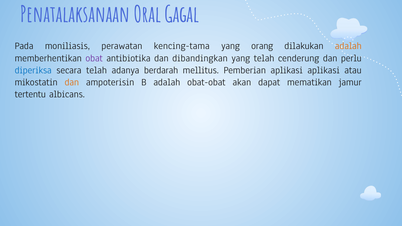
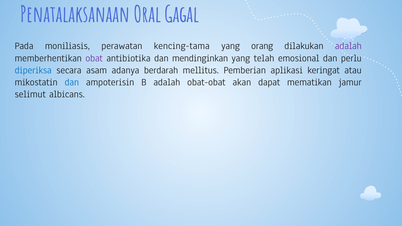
adalah at (348, 46) colour: orange -> purple
dibandingkan: dibandingkan -> mendinginkan
cenderung: cenderung -> emosional
secara telah: telah -> asam
aplikasi aplikasi: aplikasi -> keringat
dan at (72, 82) colour: orange -> blue
tertentu: tertentu -> selimut
